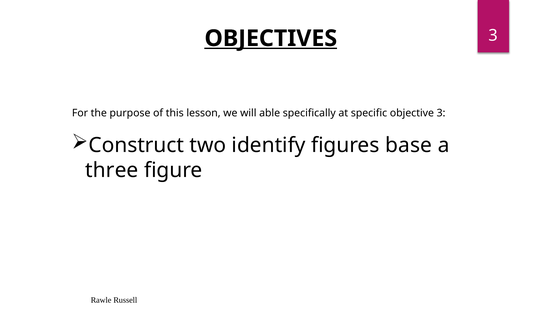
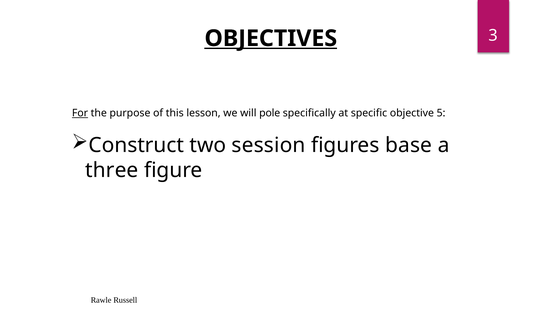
For underline: none -> present
able: able -> pole
objective 3: 3 -> 5
identify: identify -> session
